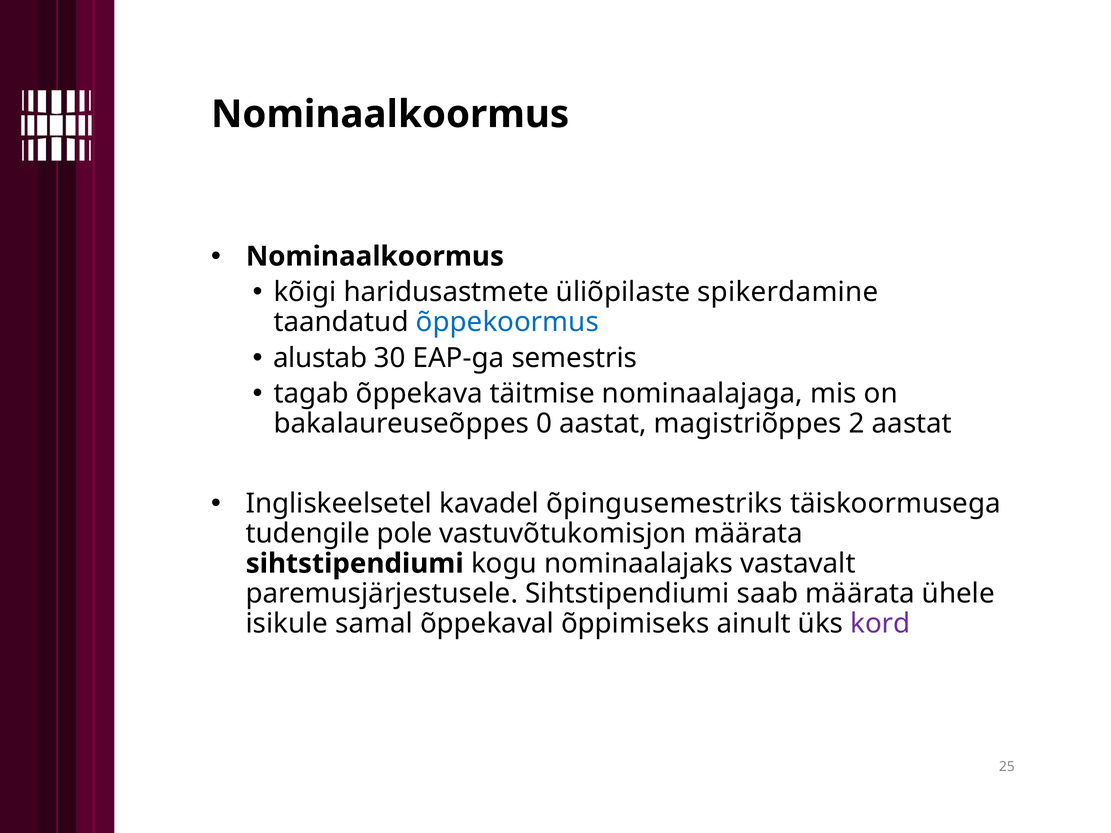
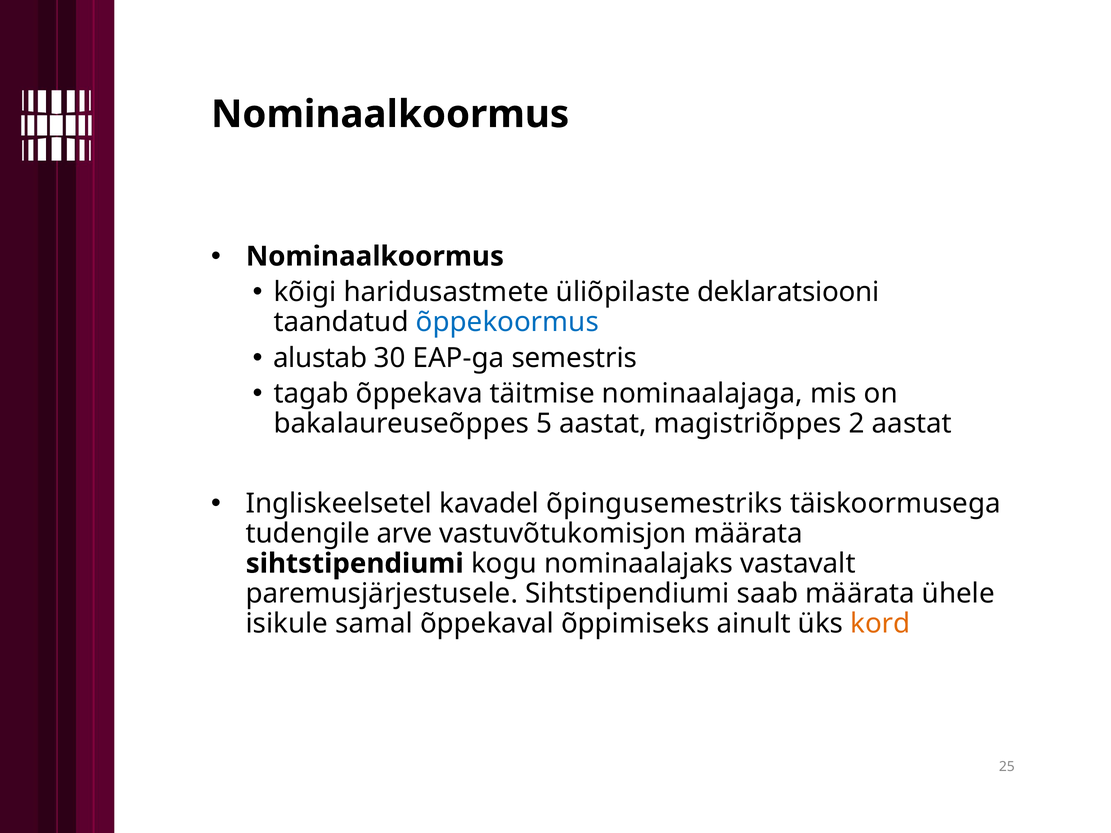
spikerdamine: spikerdamine -> deklaratsiooni
0: 0 -> 5
pole: pole -> arve
kord colour: purple -> orange
